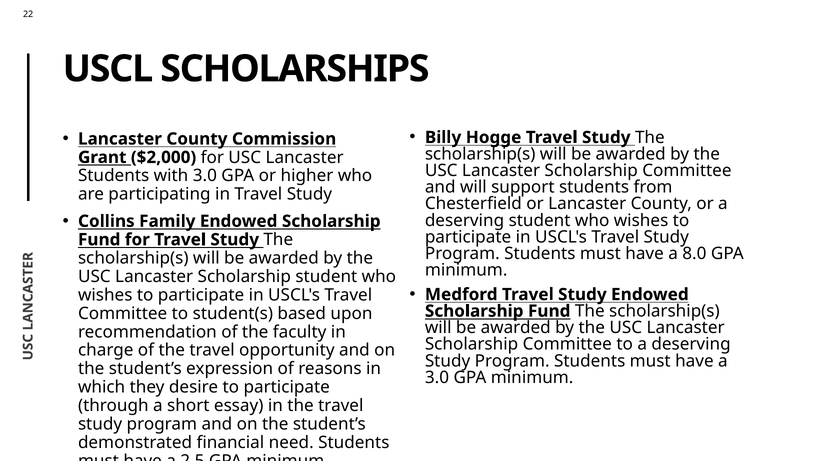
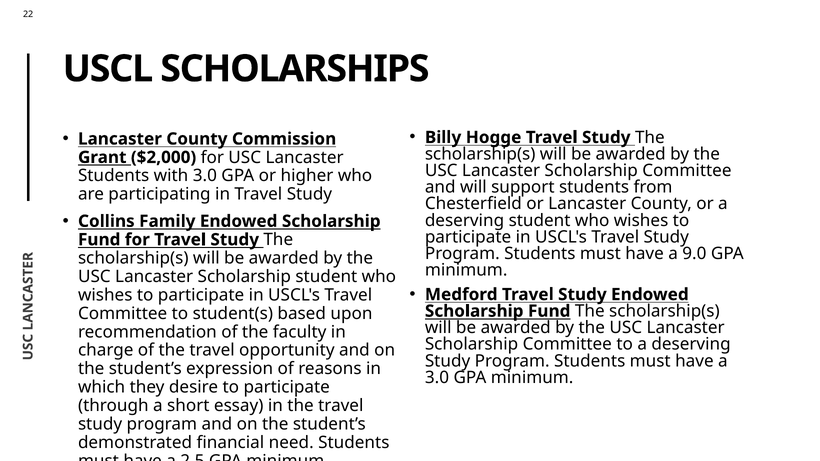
8.0: 8.0 -> 9.0
